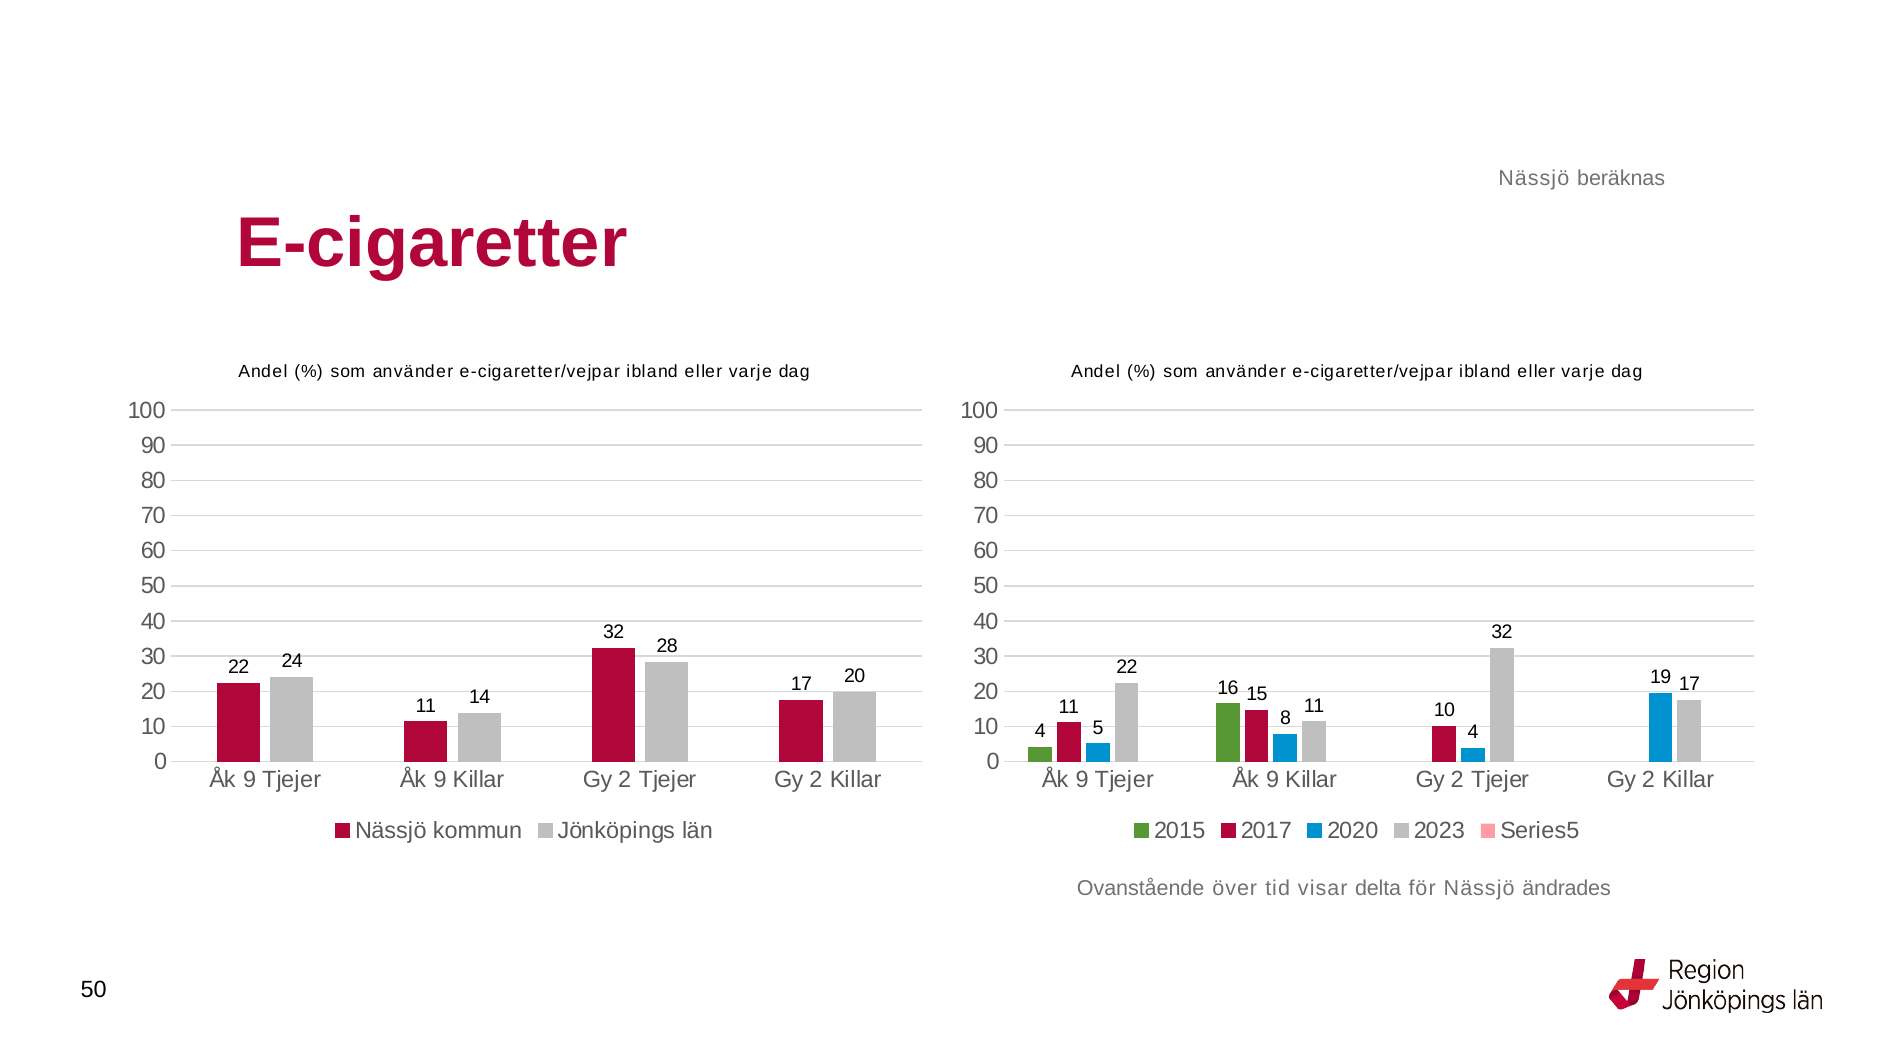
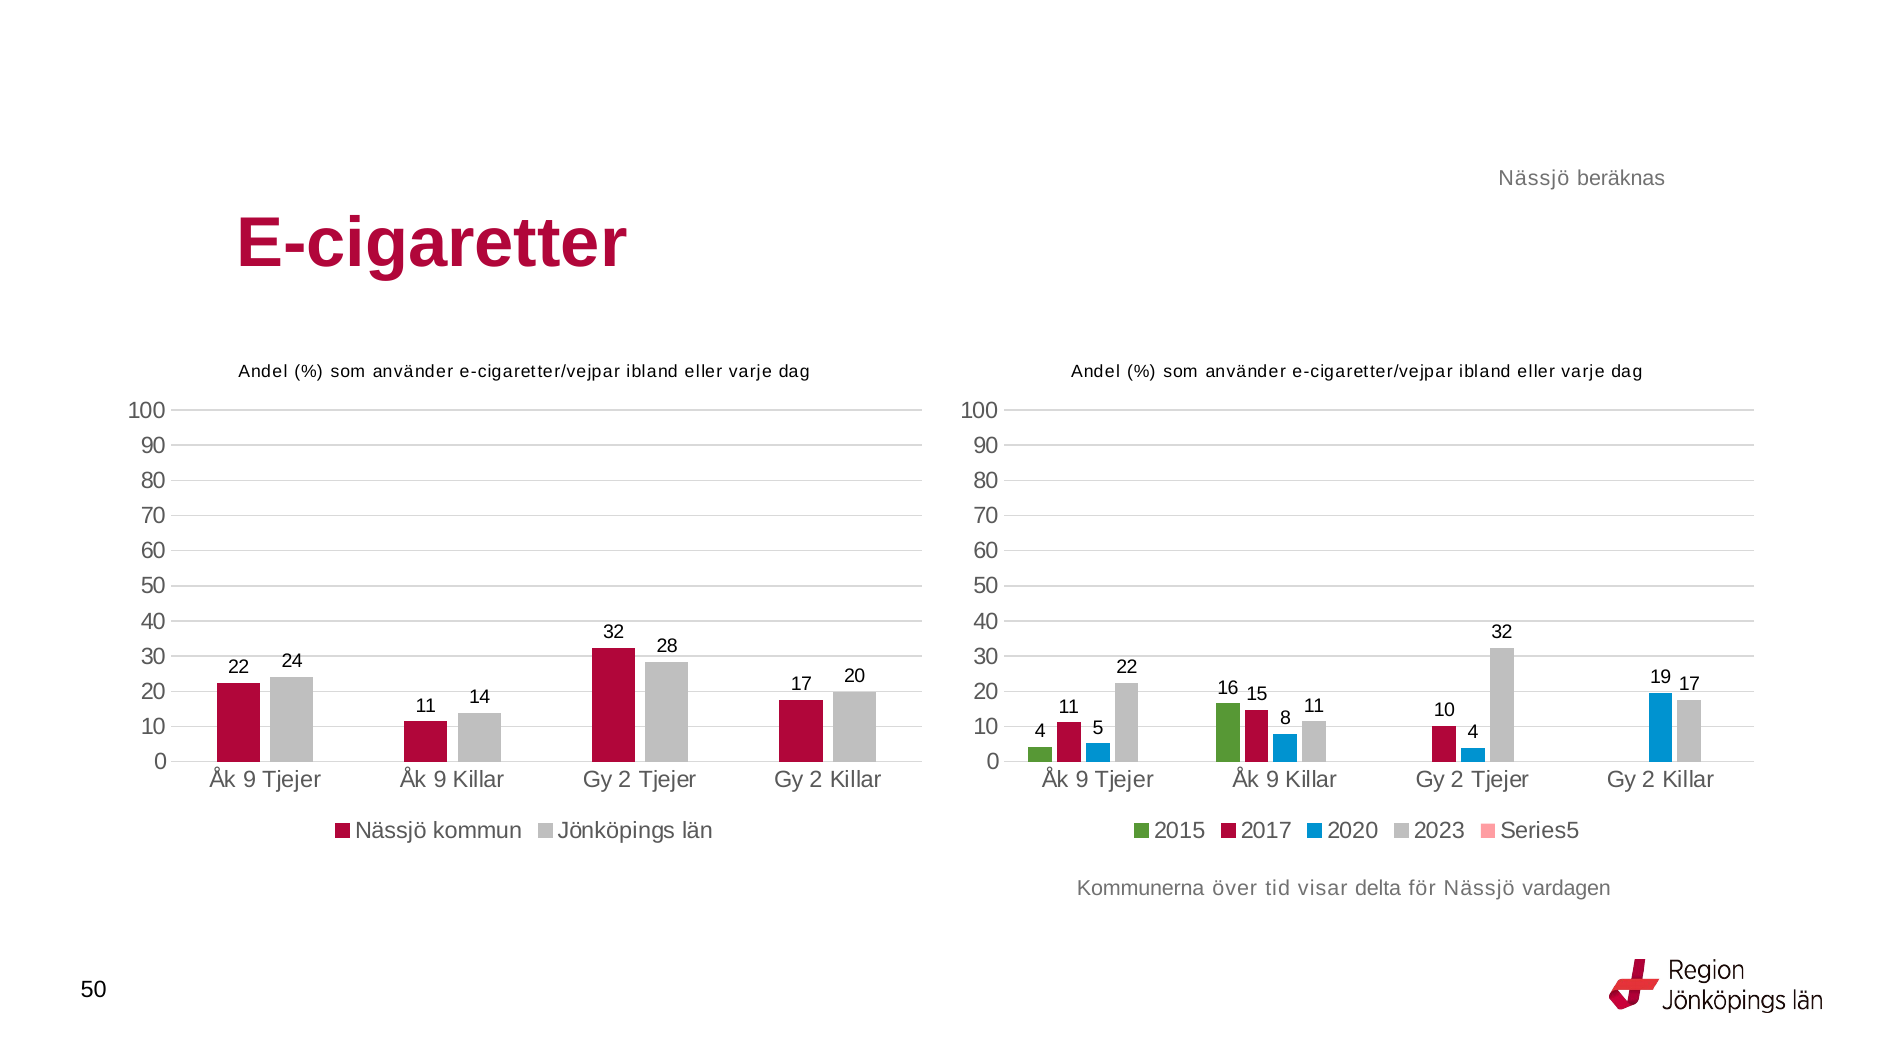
Ovanstående: Ovanstående -> Kommunerna
ändrades: ändrades -> vardagen
